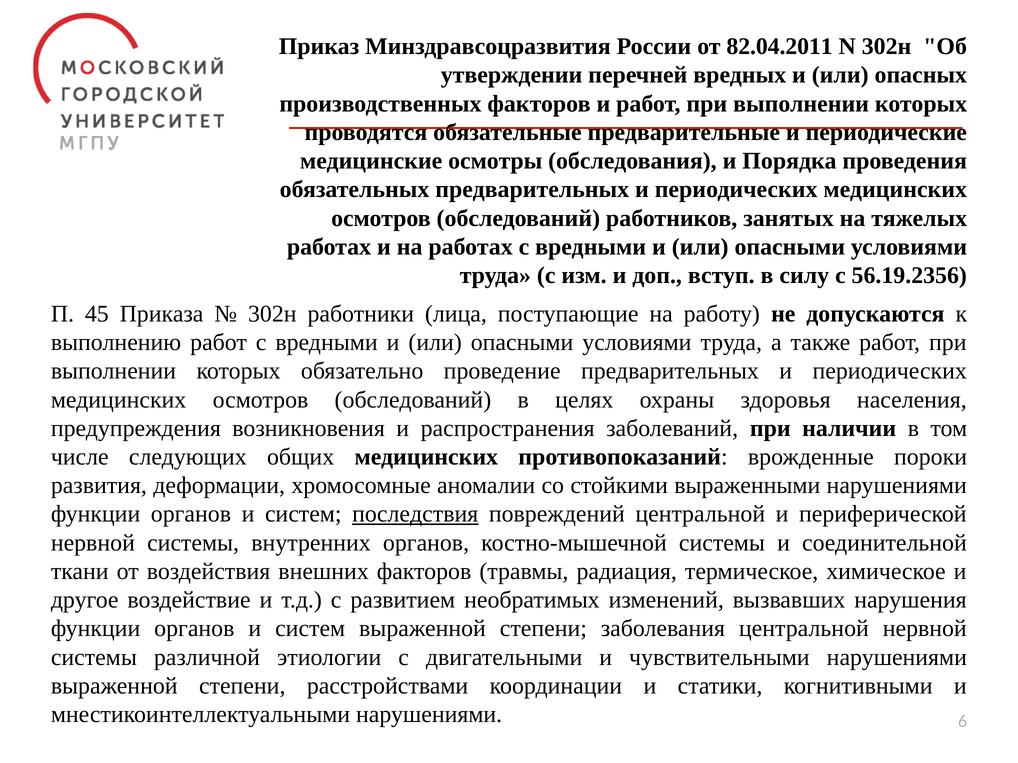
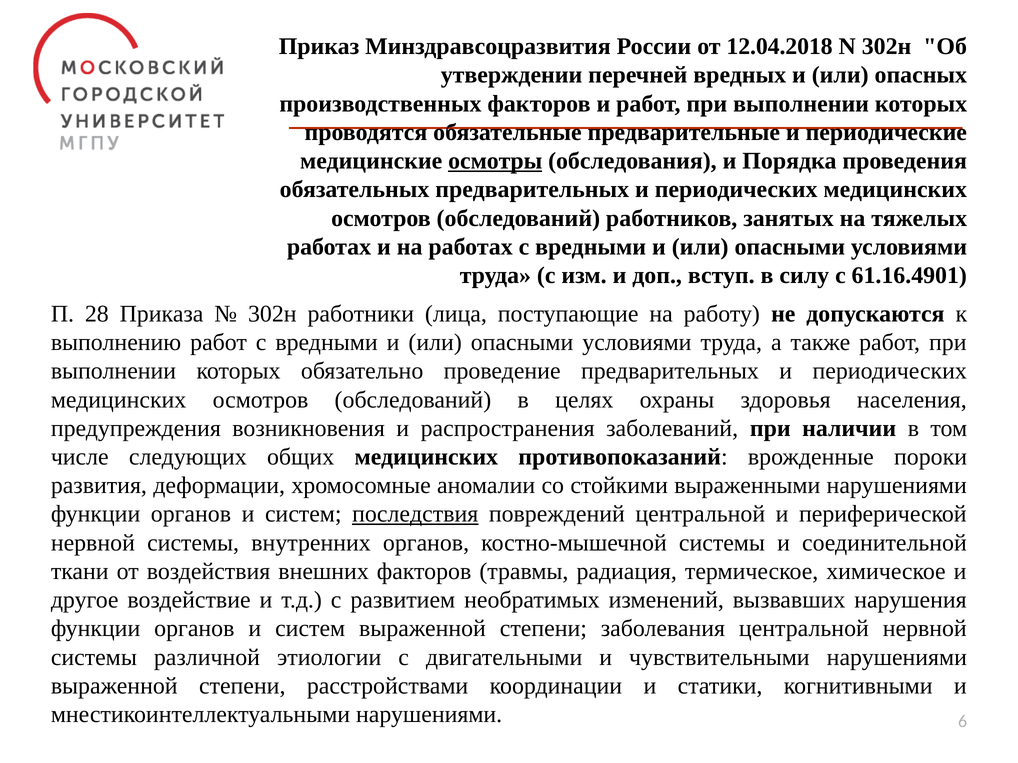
82.04.2011: 82.04.2011 -> 12.04.2018
осмотры underline: none -> present
56.19.2356: 56.19.2356 -> 61.16.4901
45: 45 -> 28
